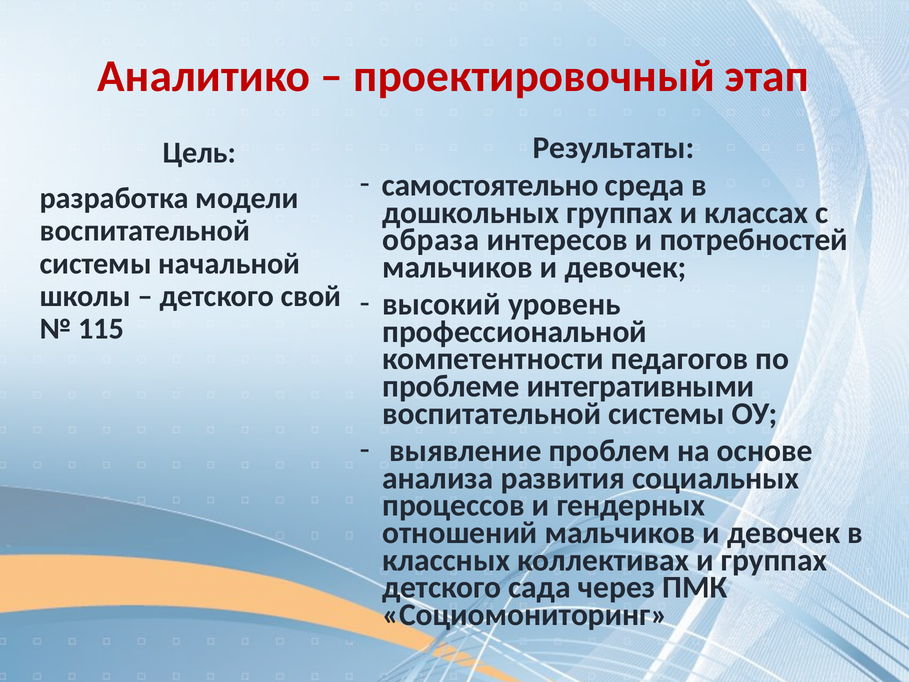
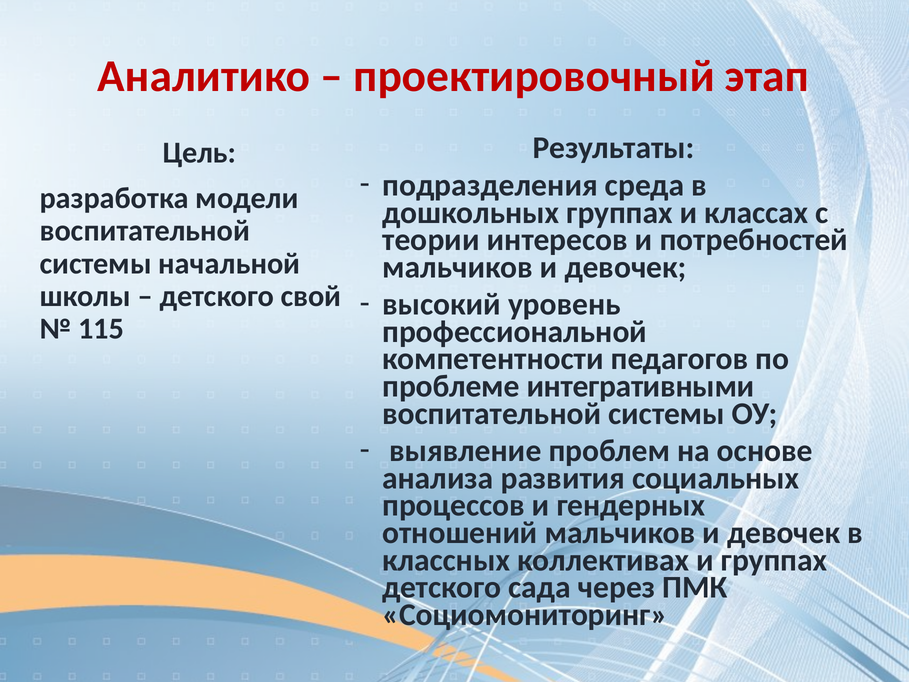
самостоятельно: самостоятельно -> подразделения
образа: образа -> теории
